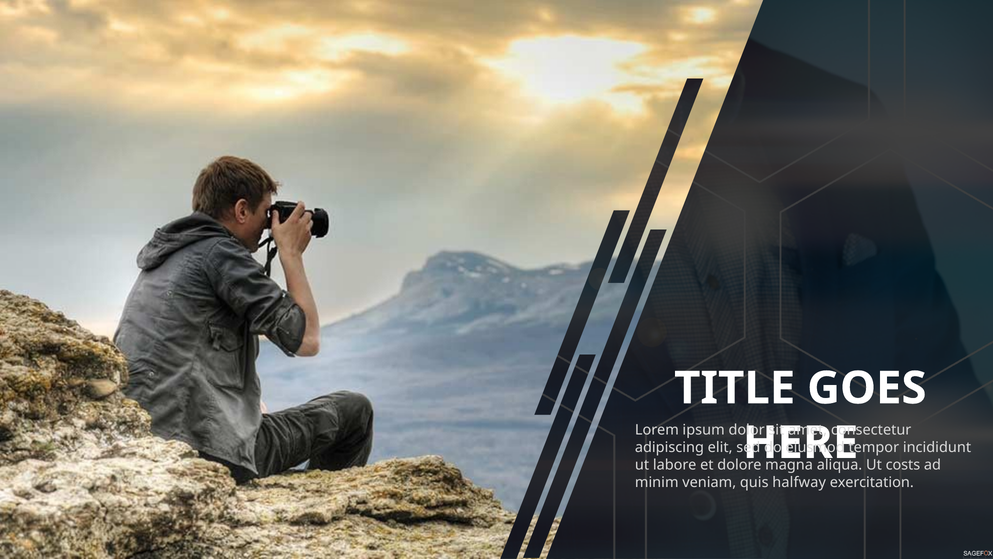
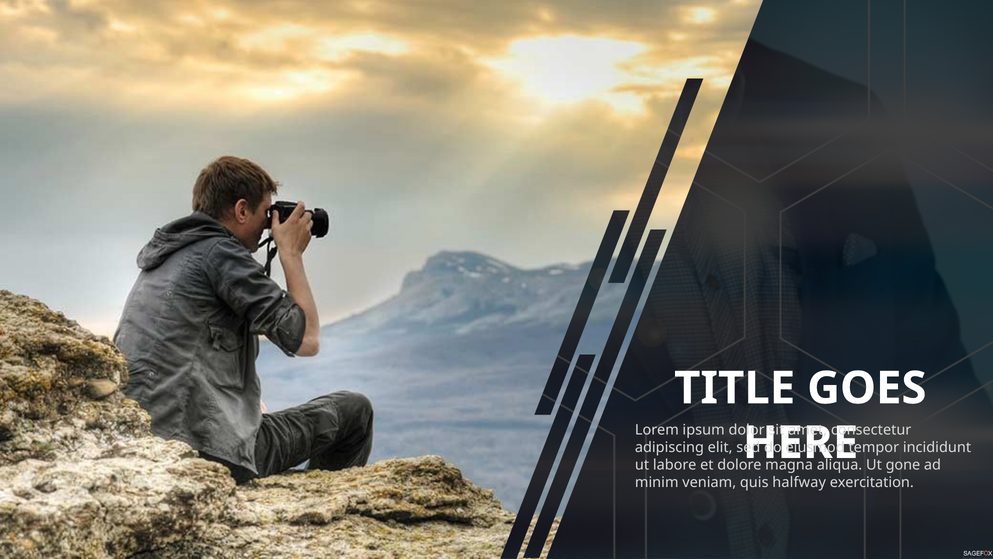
costs: costs -> gone
